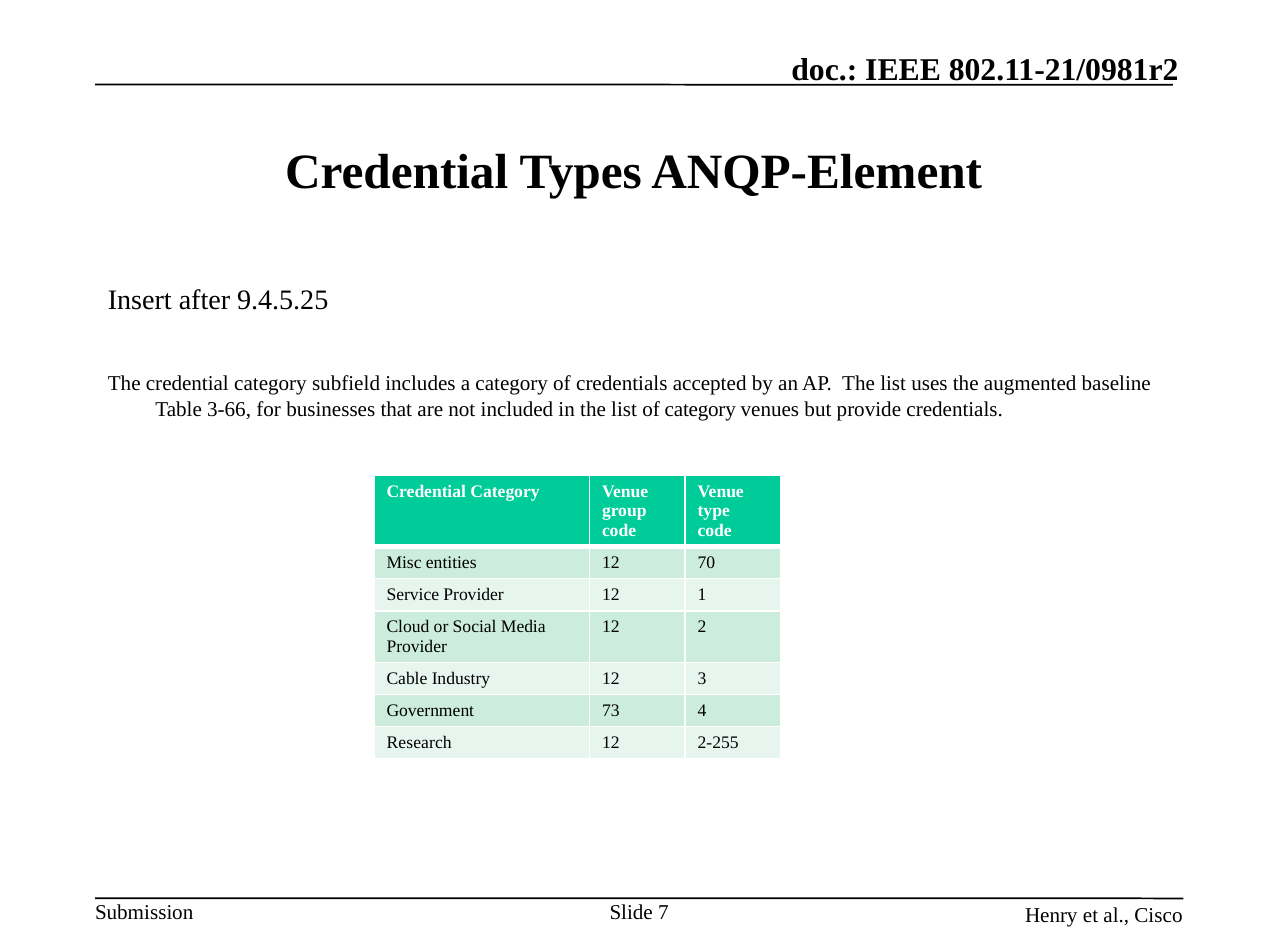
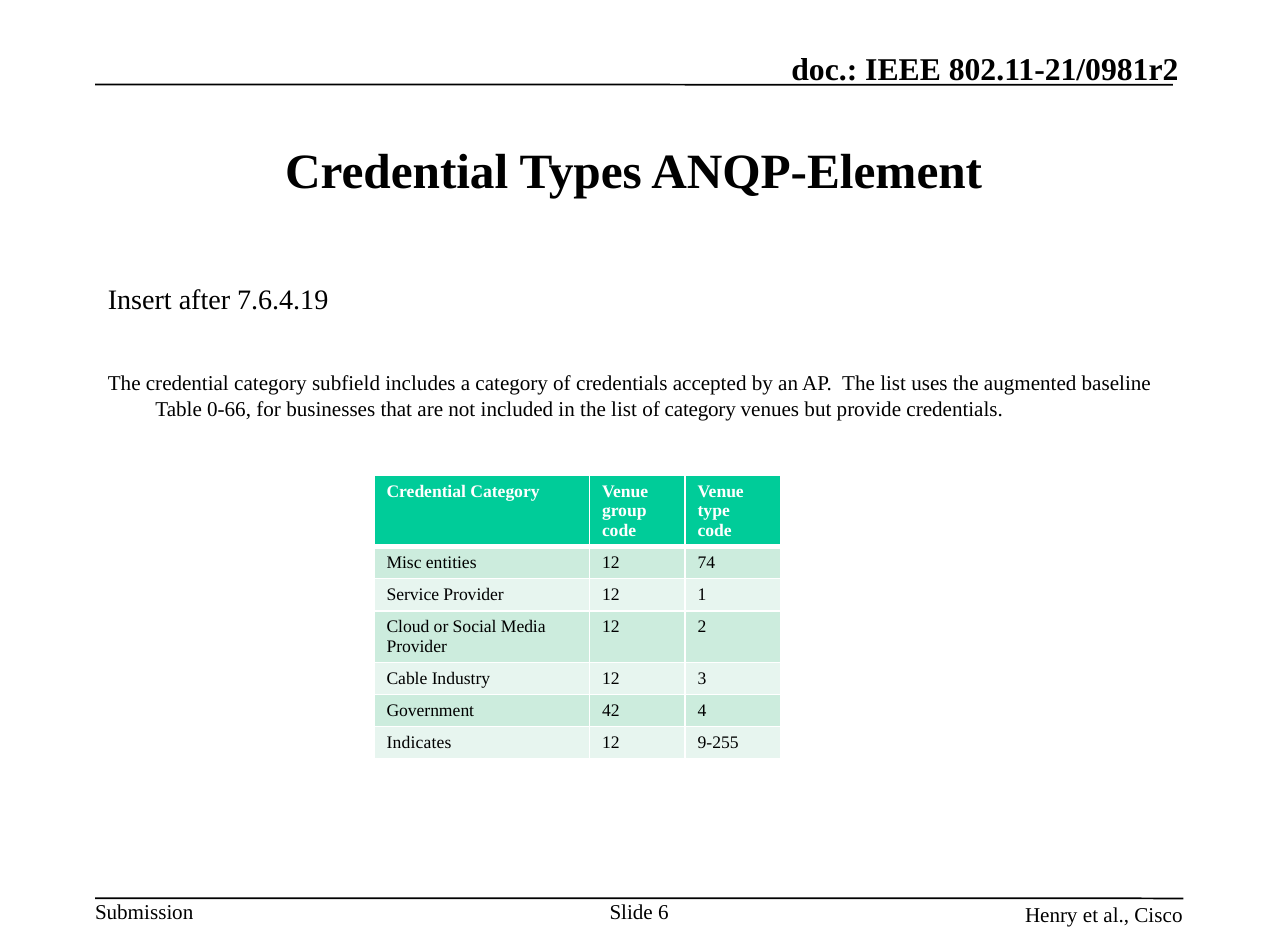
9.4.5.25: 9.4.5.25 -> 7.6.4.19
3-66: 3-66 -> 0-66
70: 70 -> 74
73: 73 -> 42
Research: Research -> Indicates
2-255: 2-255 -> 9-255
7: 7 -> 6
